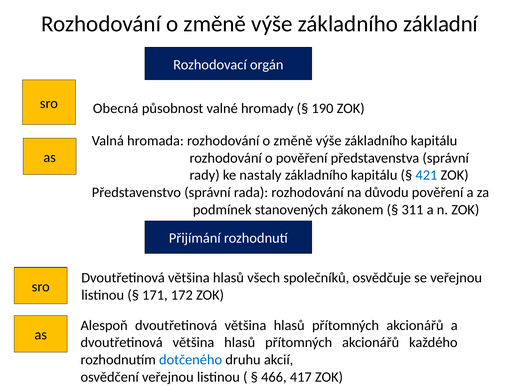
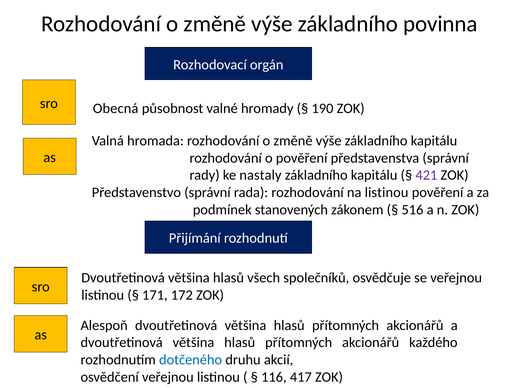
základní: základní -> povinna
421 colour: blue -> purple
na důvodu: důvodu -> listinou
311: 311 -> 516
466: 466 -> 116
